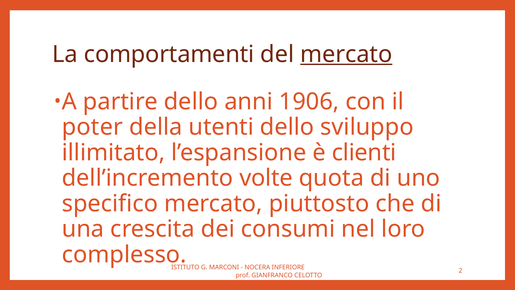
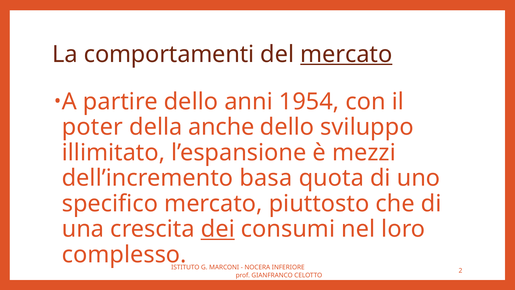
1906: 1906 -> 1954
utenti: utenti -> anche
clienti: clienti -> mezzi
volte: volte -> basa
dei underline: none -> present
